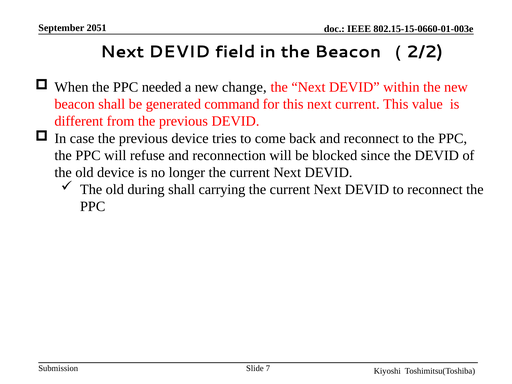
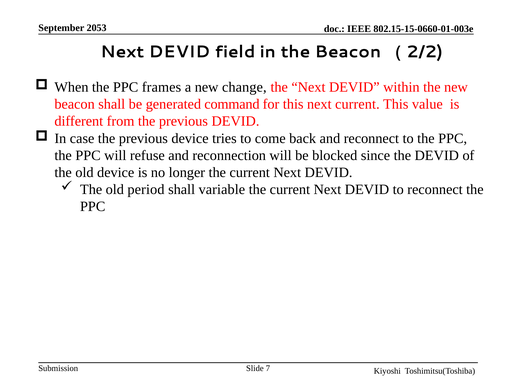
2051: 2051 -> 2053
needed: needed -> frames
during: during -> period
carrying: carrying -> variable
